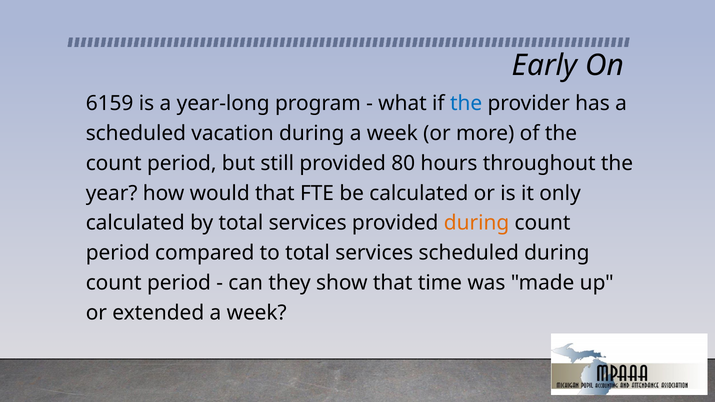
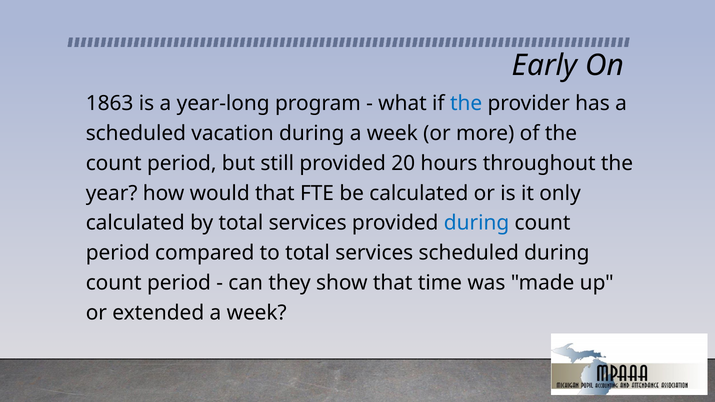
6159: 6159 -> 1863
80: 80 -> 20
during at (477, 223) colour: orange -> blue
